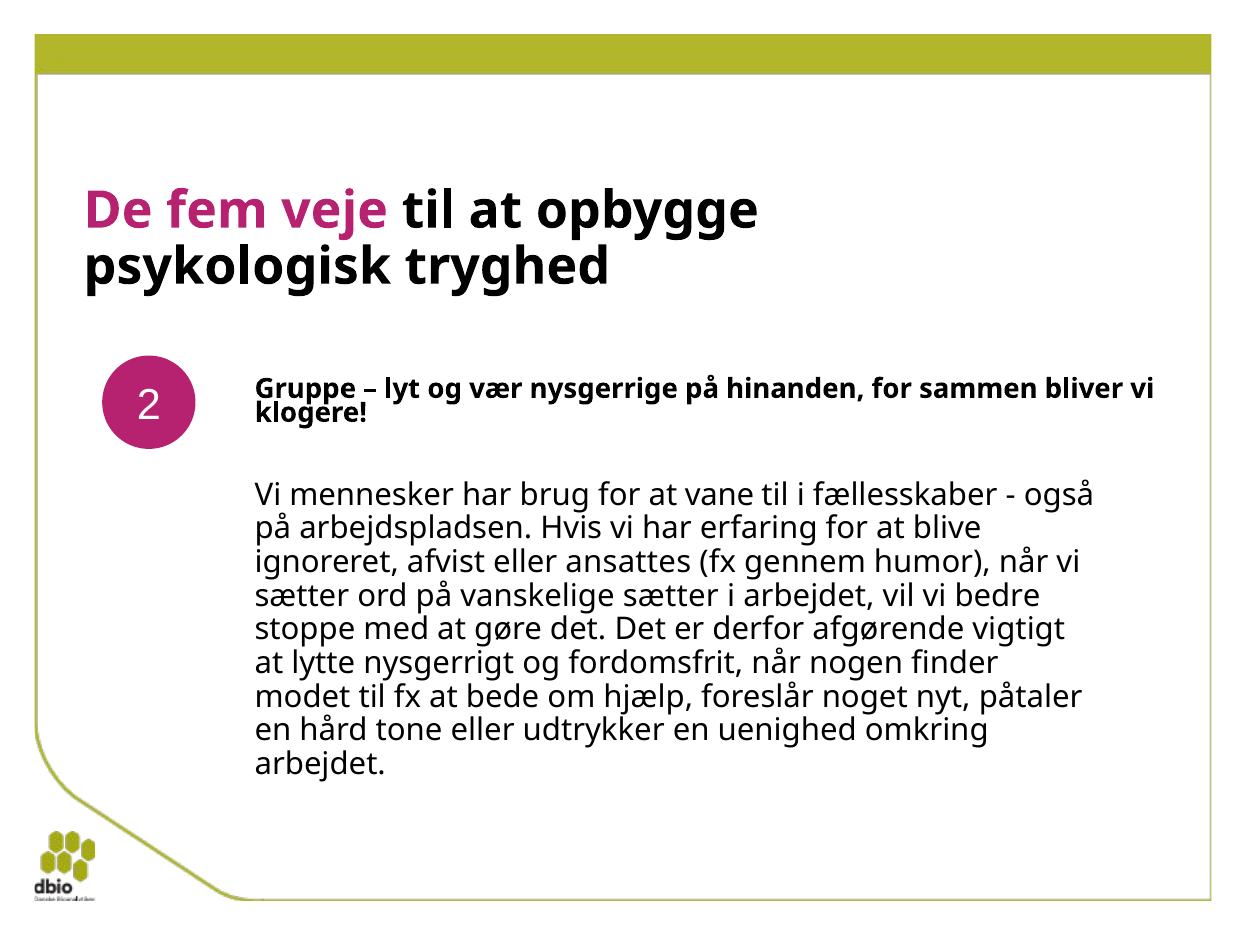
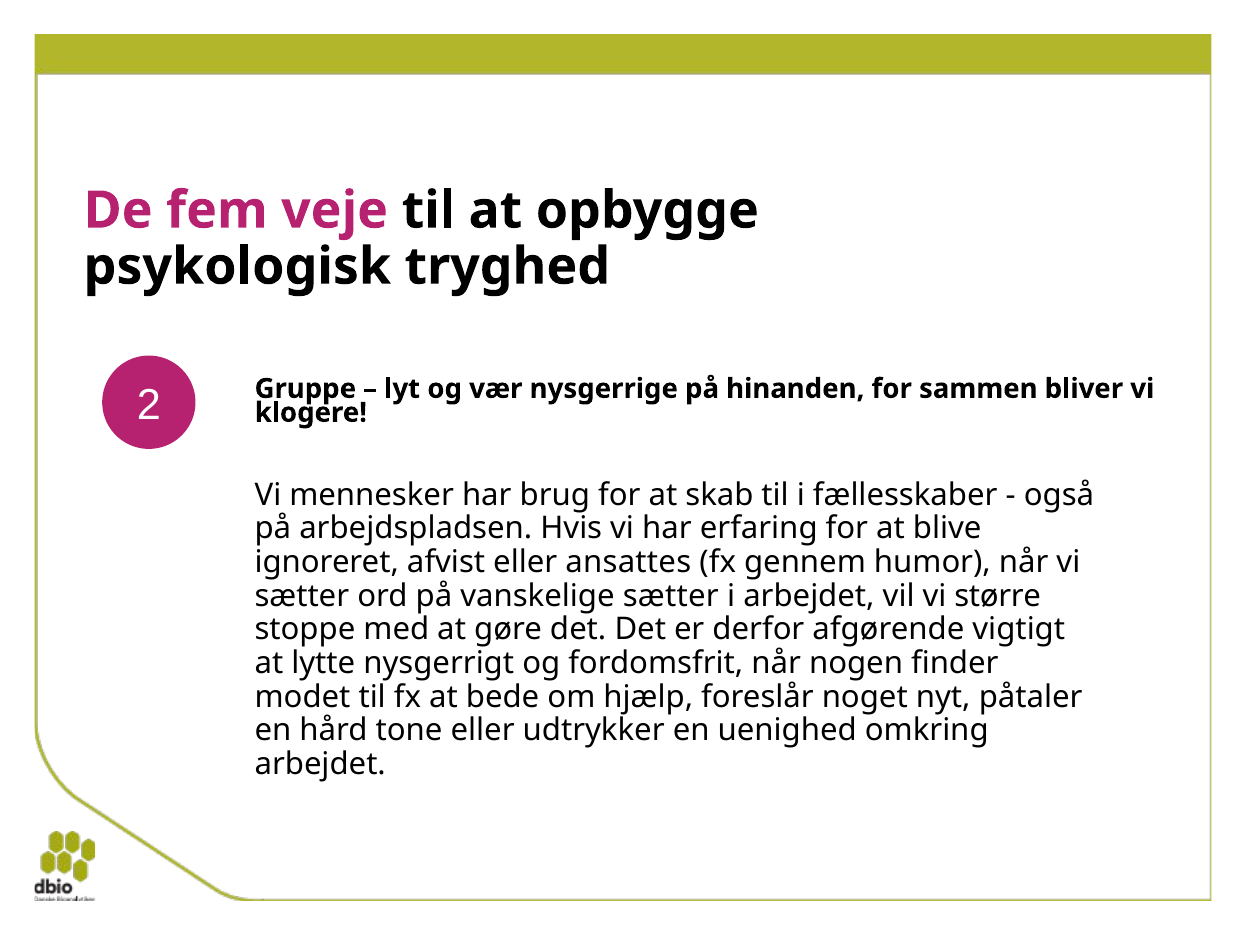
vane: vane -> skab
bedre: bedre -> større
